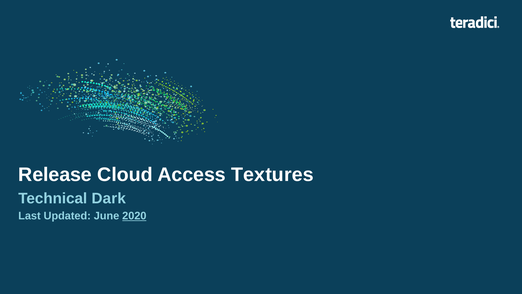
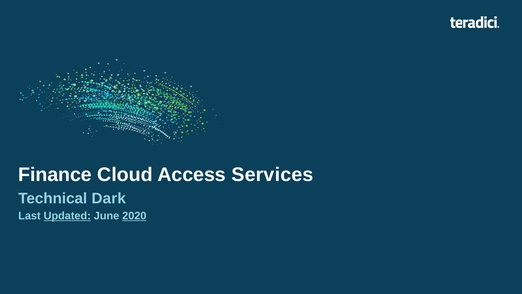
Release: Release -> Finance
Textures: Textures -> Services
Updated underline: none -> present
